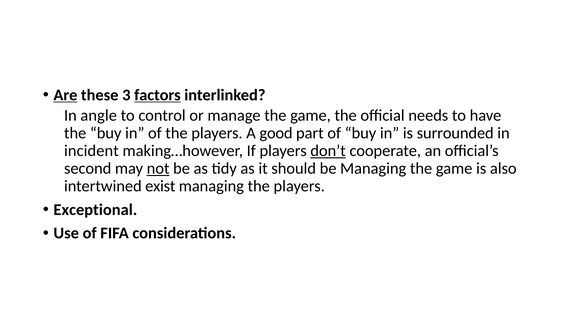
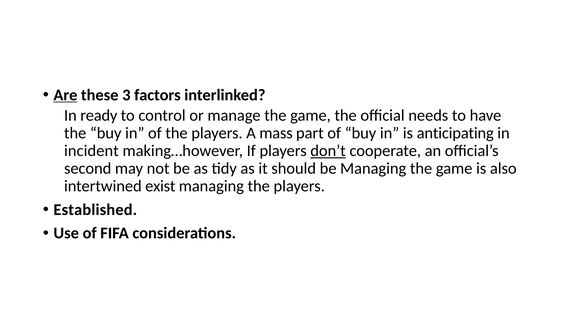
factors underline: present -> none
angle: angle -> ready
good: good -> mass
surrounded: surrounded -> anticipating
not underline: present -> none
Exceptional: Exceptional -> Established
